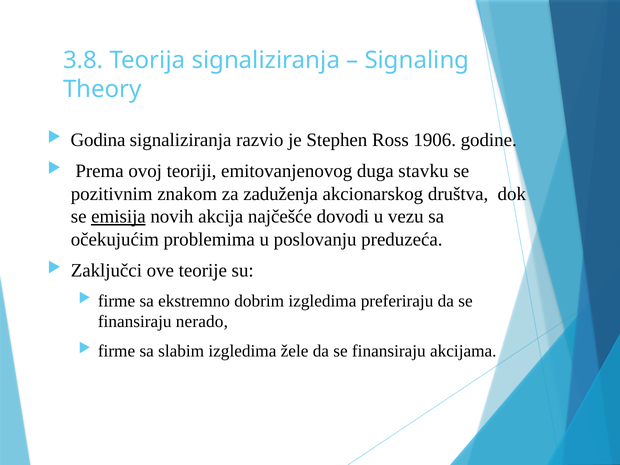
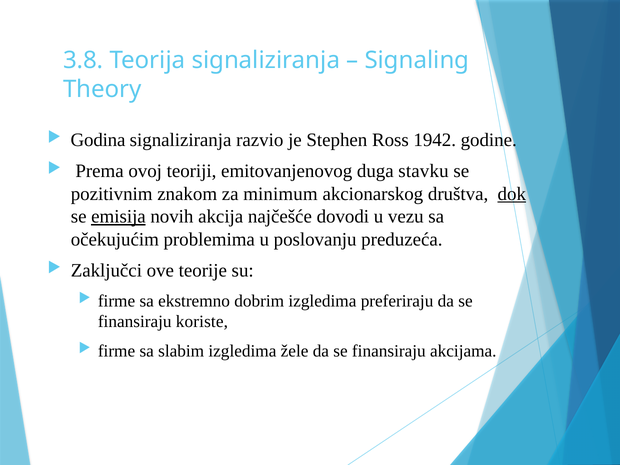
1906: 1906 -> 1942
zaduženja: zaduženja -> minimum
dok underline: none -> present
nerado: nerado -> koriste
